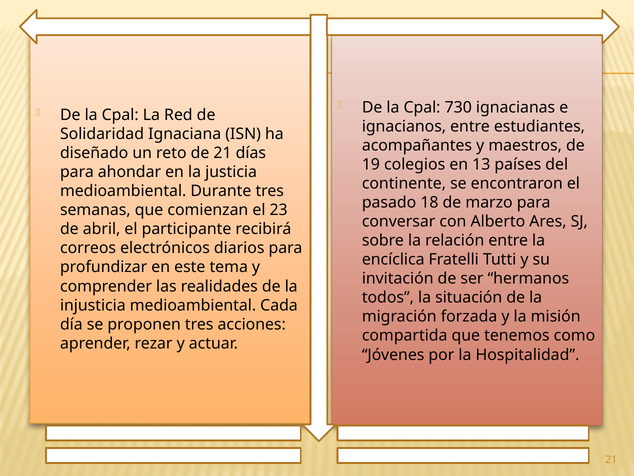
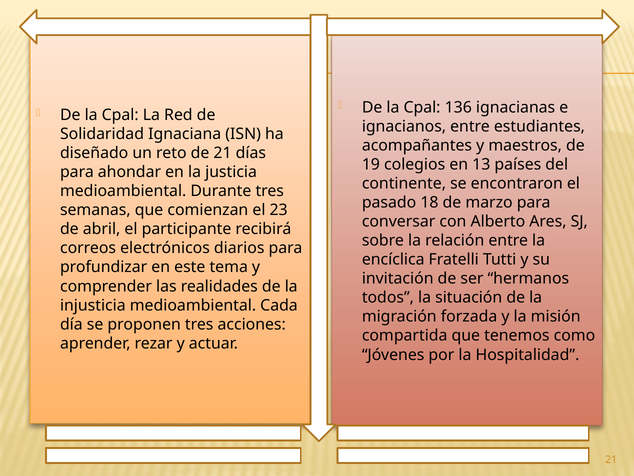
730: 730 -> 136
